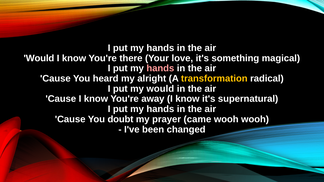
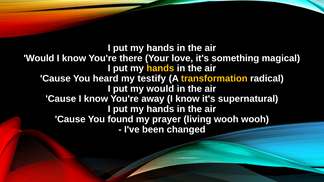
hands at (160, 68) colour: pink -> yellow
alright: alright -> testify
doubt: doubt -> found
came: came -> living
